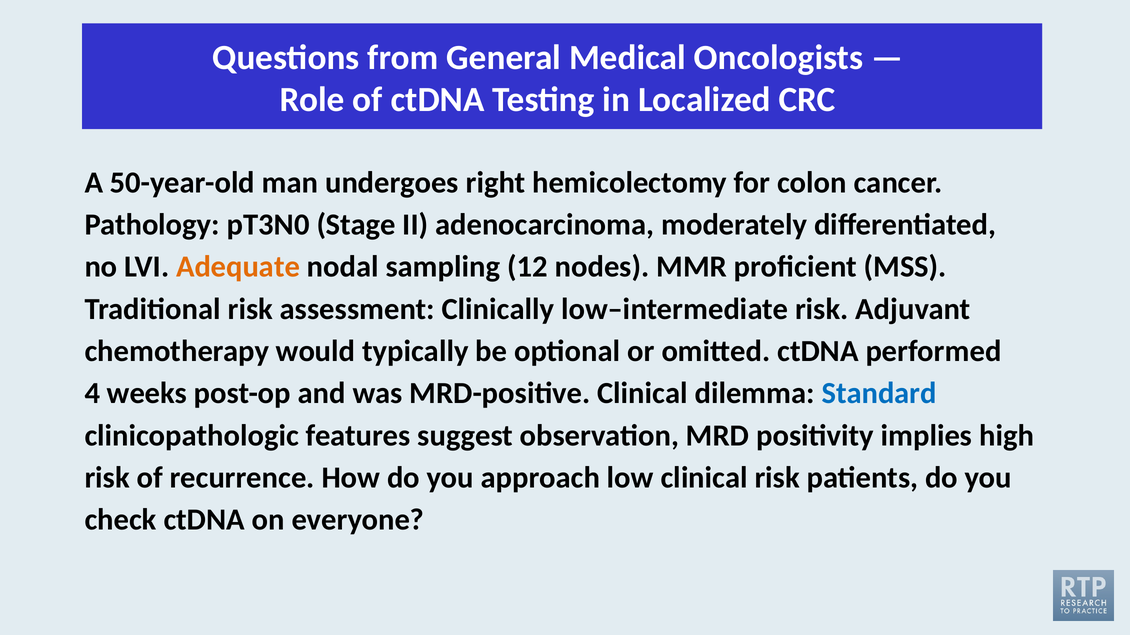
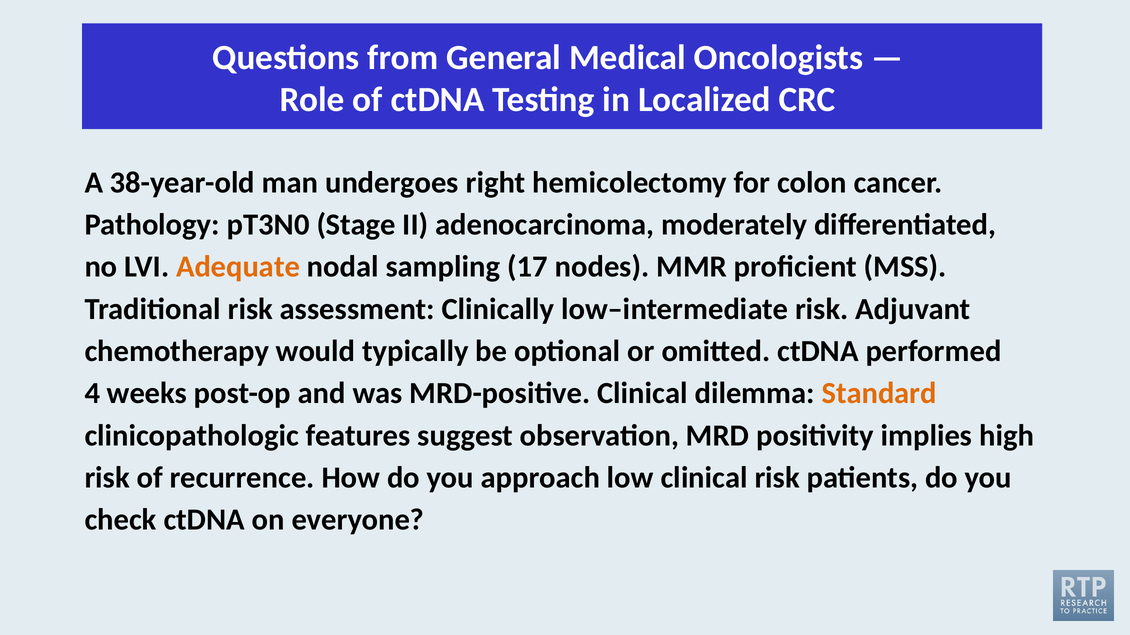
50-year-old: 50-year-old -> 38-year-old
12: 12 -> 17
Standard colour: blue -> orange
